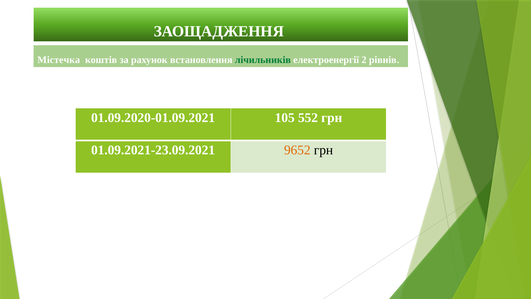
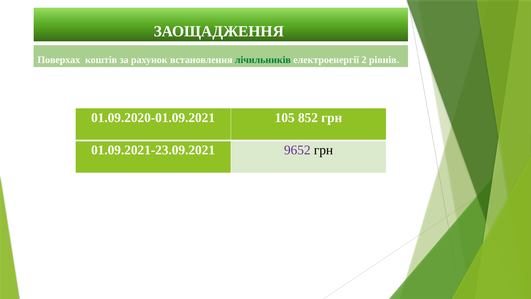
Містечка: Містечка -> Поверхах
552: 552 -> 852
9652 colour: orange -> purple
